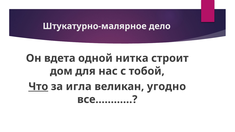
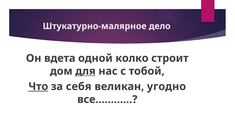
нитка: нитка -> колко
для underline: none -> present
игла: игла -> себя
